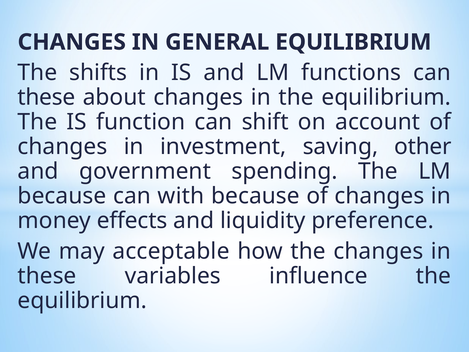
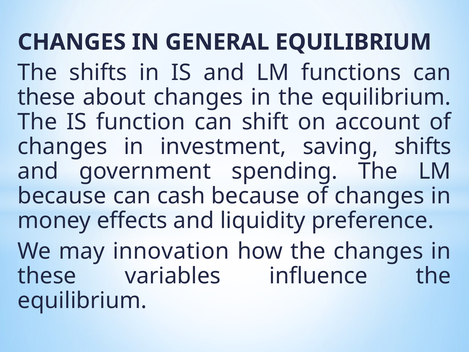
saving other: other -> shifts
with: with -> cash
acceptable: acceptable -> innovation
